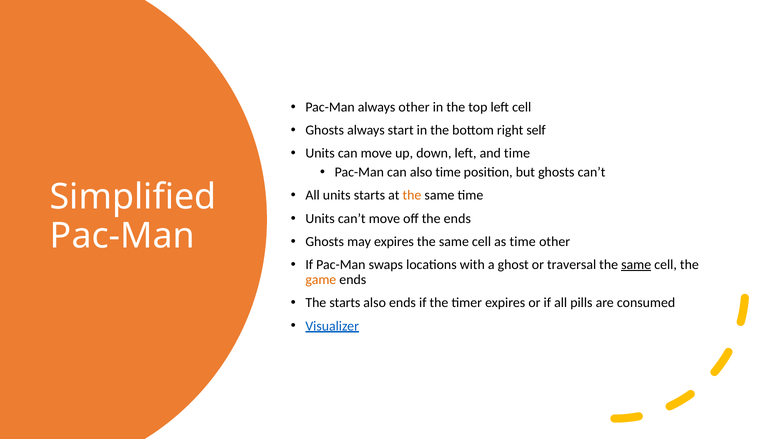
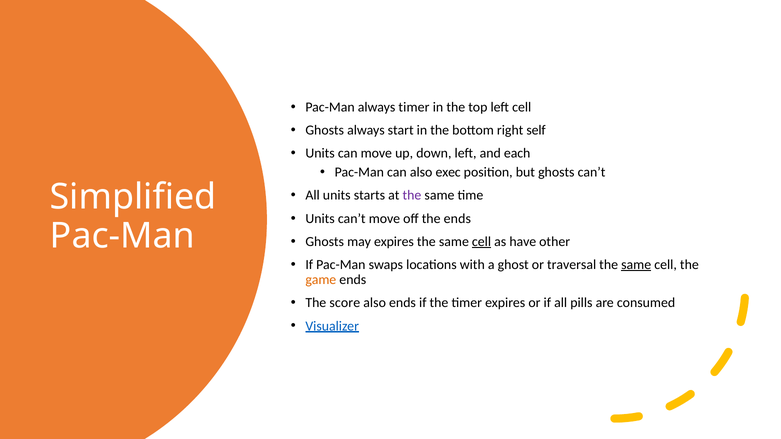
always other: other -> timer
and time: time -> each
also time: time -> exec
the at (412, 196) colour: orange -> purple
cell at (482, 242) underline: none -> present
as time: time -> have
The starts: starts -> score
